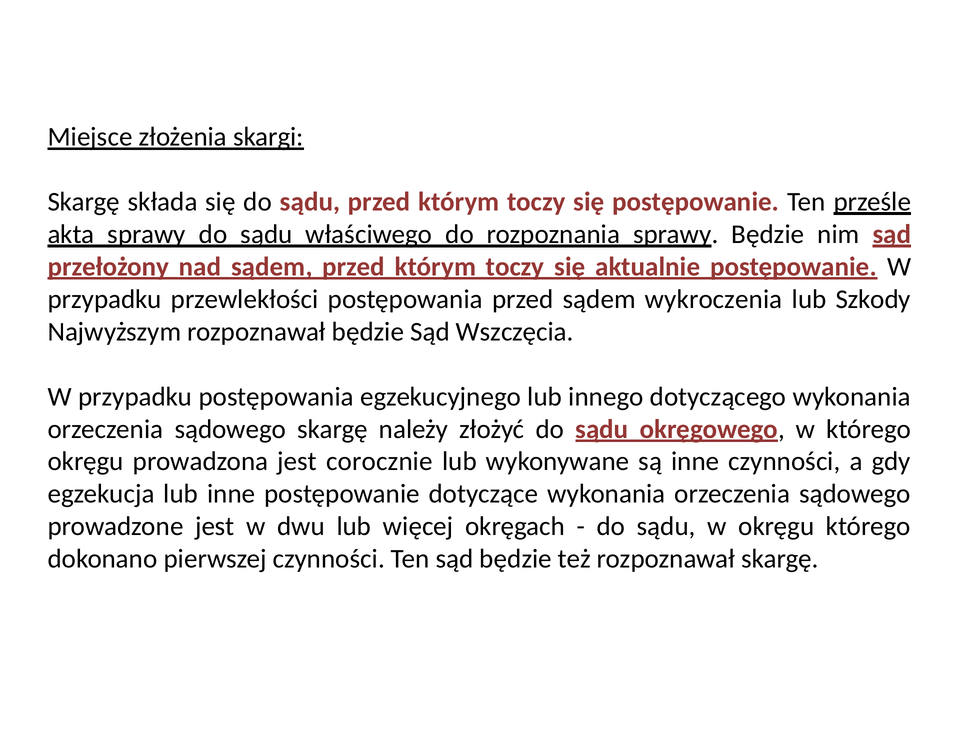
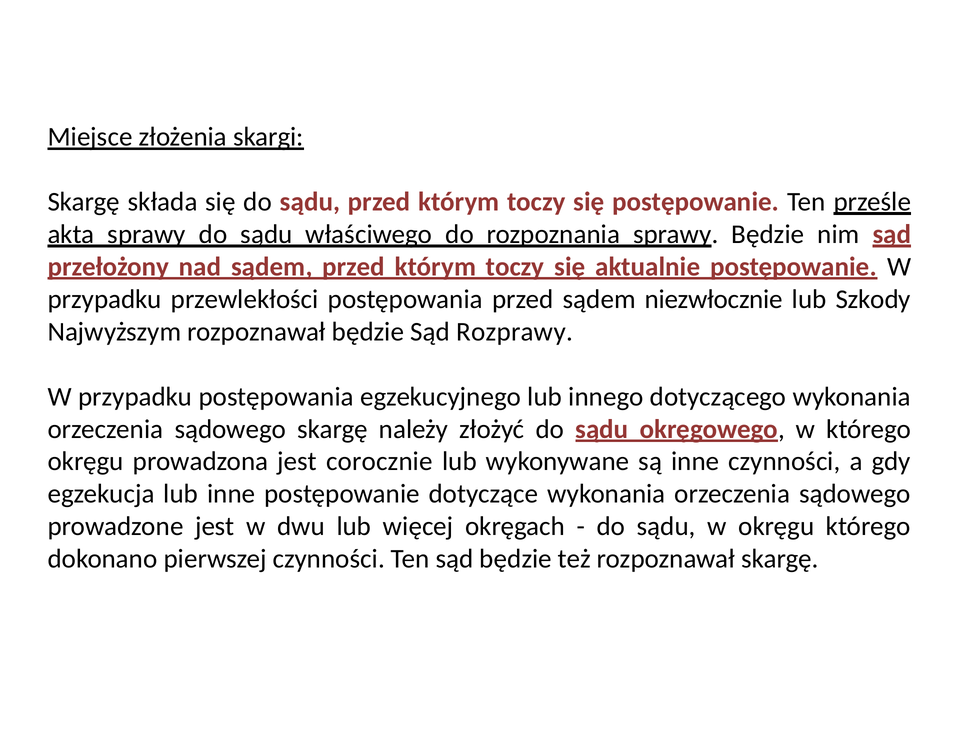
wykroczenia: wykroczenia -> niezwłocznie
Wszczęcia: Wszczęcia -> Rozprawy
